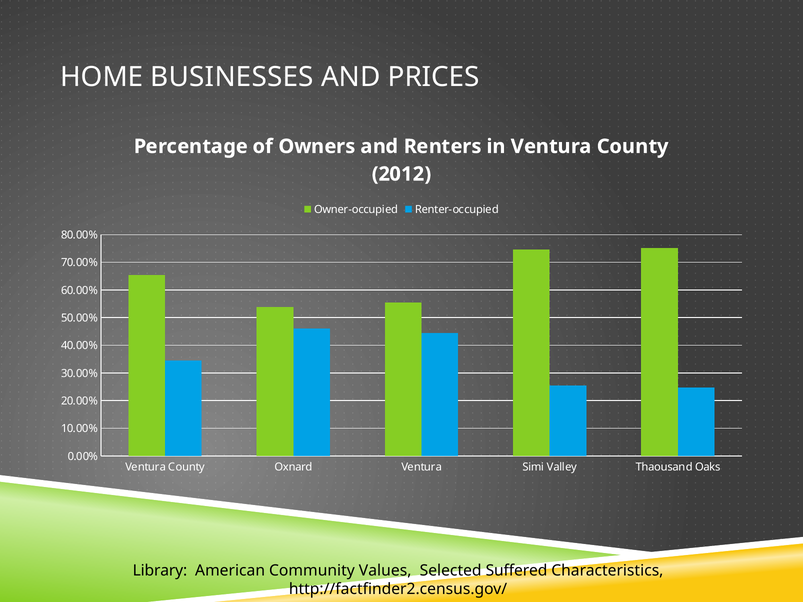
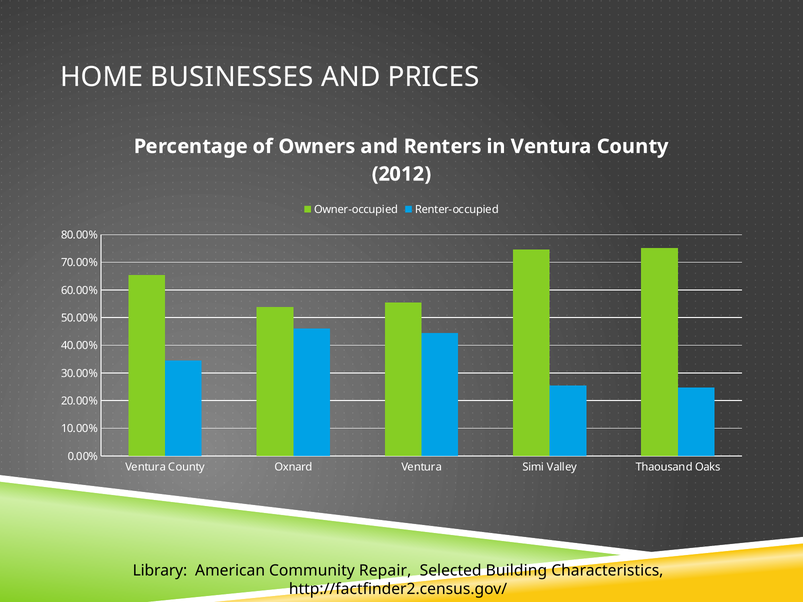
Values: Values -> Repair
Suffered: Suffered -> Building
